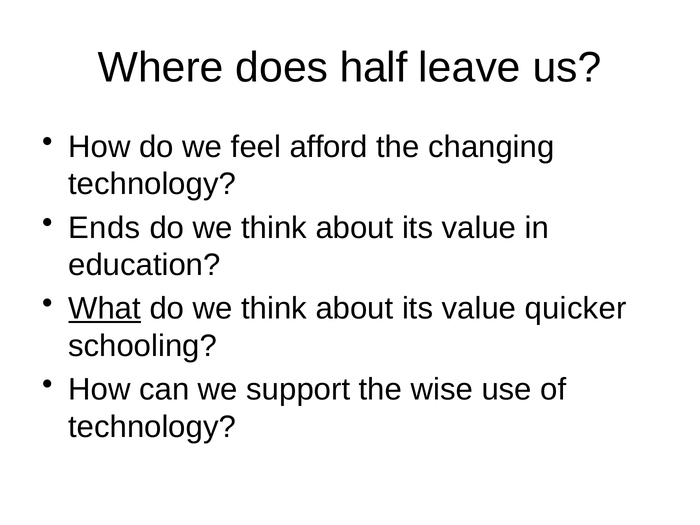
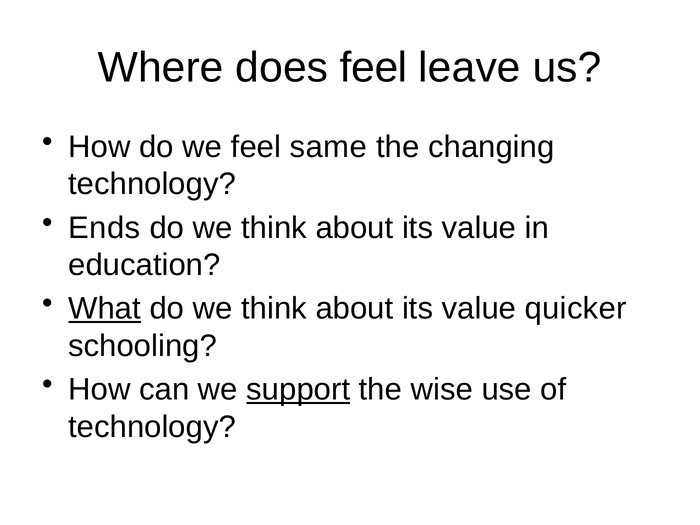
does half: half -> feel
afford: afford -> same
support underline: none -> present
